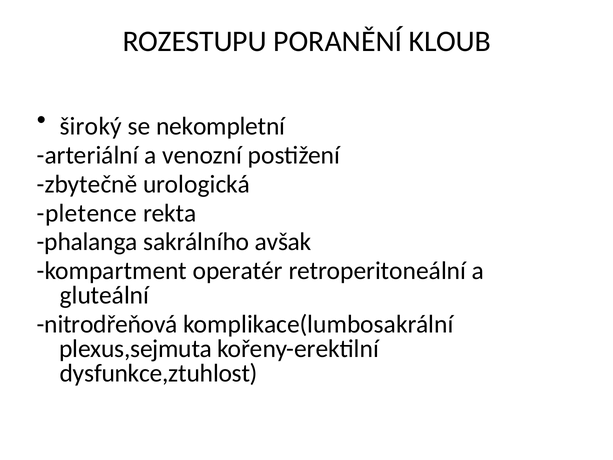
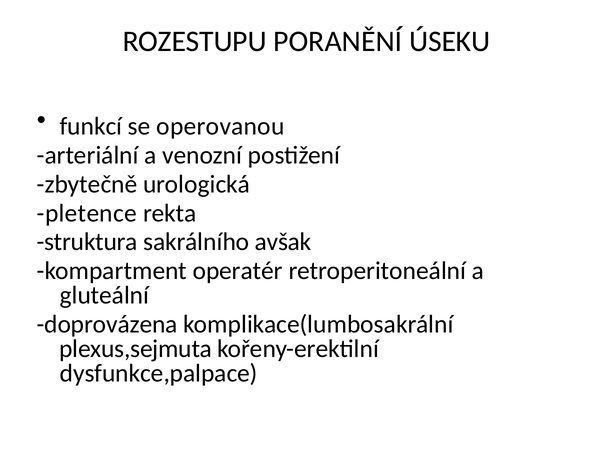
KLOUB: KLOUB -> ÚSEKU
široký: široký -> funkcí
nekompletní: nekompletní -> operovanou
phalanga: phalanga -> struktura
nitrodřeňová: nitrodřeňová -> doprovázena
dysfunkce,ztuhlost: dysfunkce,ztuhlost -> dysfunkce,palpace
